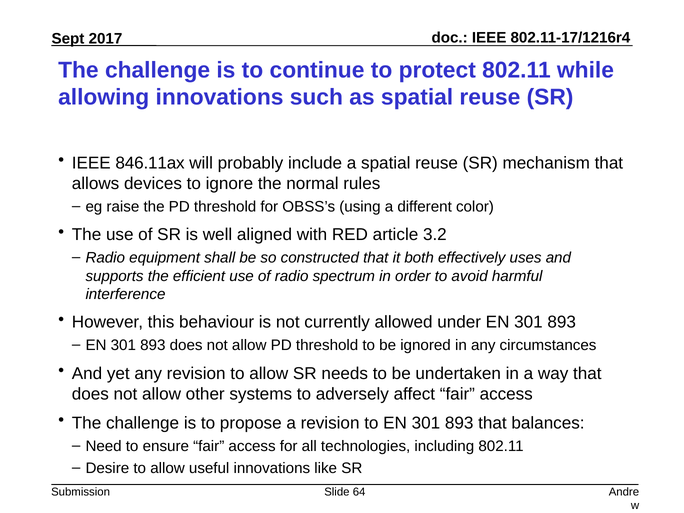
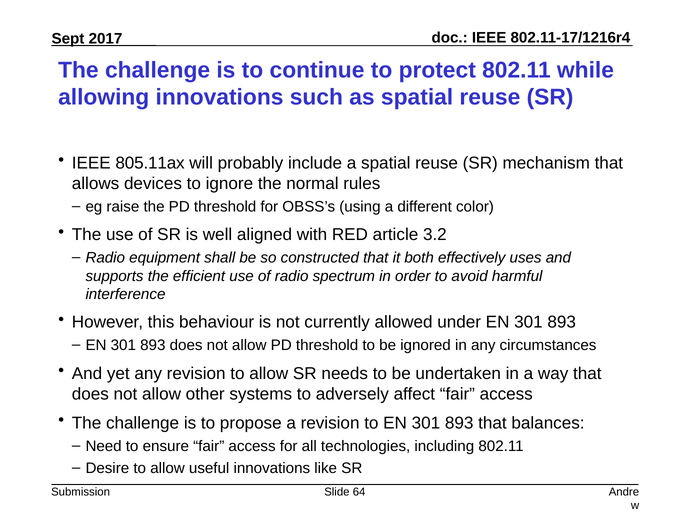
846.11ax: 846.11ax -> 805.11ax
